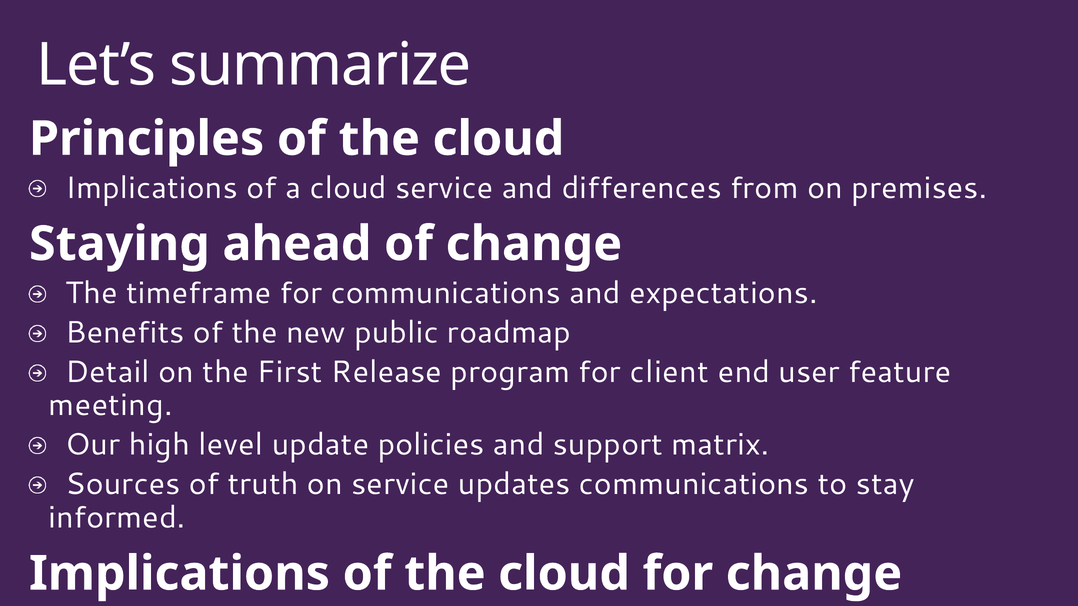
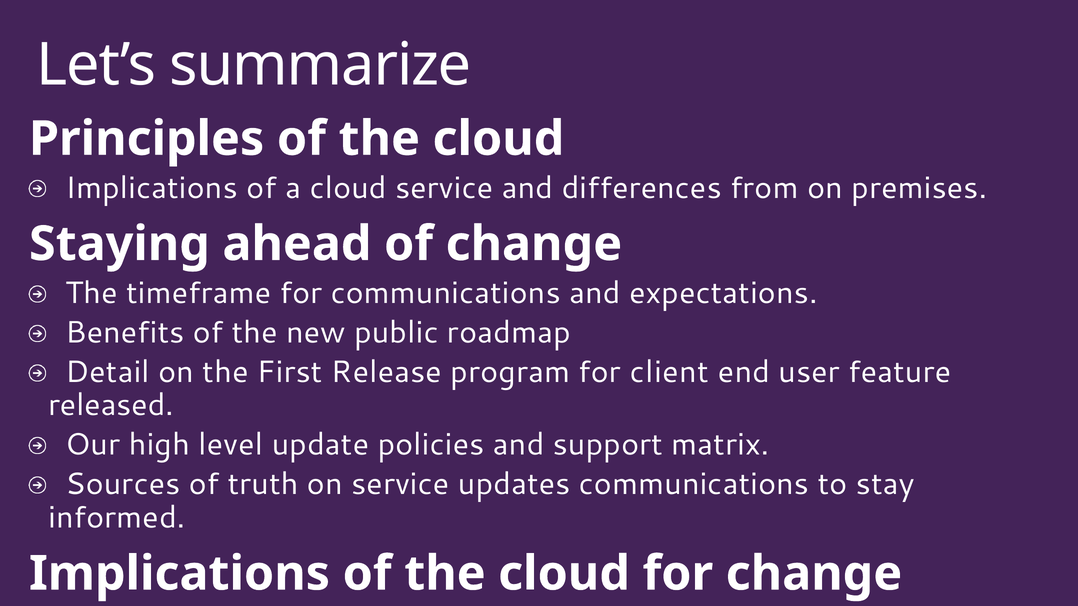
meeting: meeting -> released
